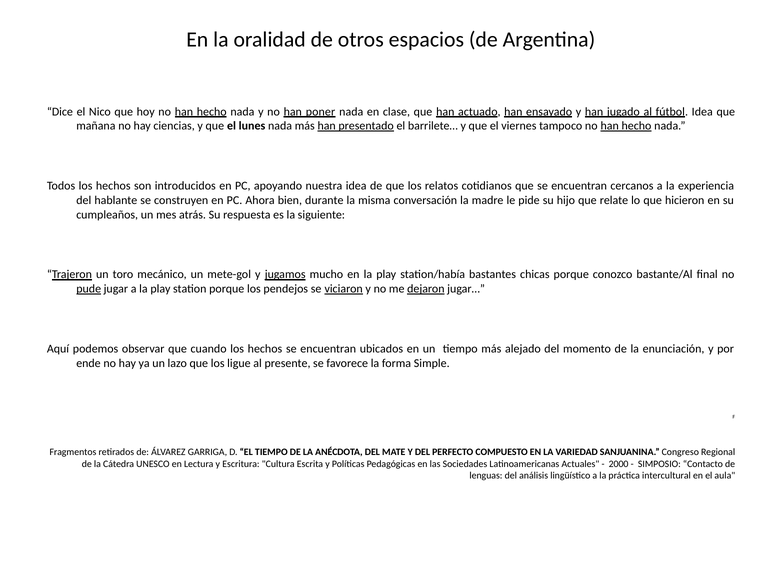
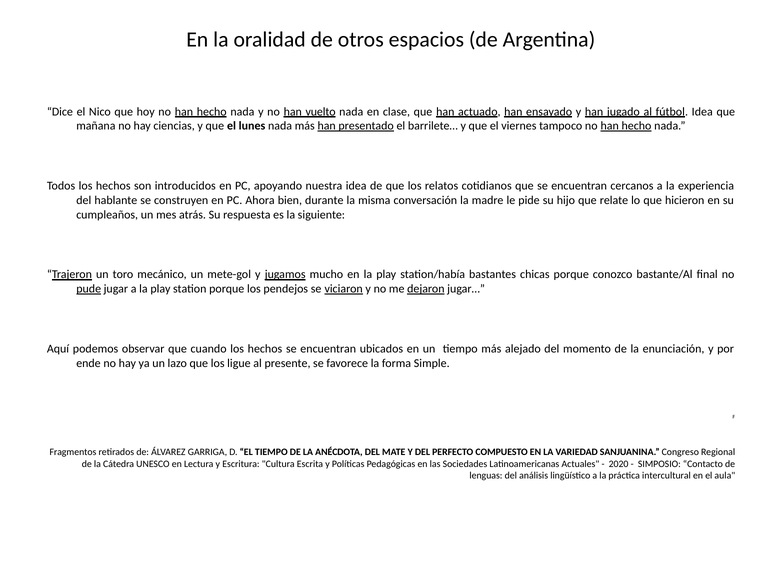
poner: poner -> vuelto
2000: 2000 -> 2020
